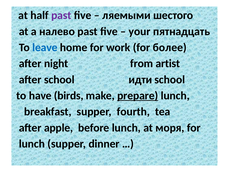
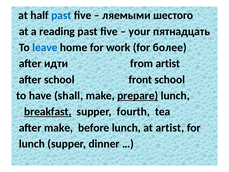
past at (61, 15) colour: purple -> blue
налево: налево -> reading
night: night -> идти
идти: идти -> front
birds: birds -> shall
breakfast underline: none -> present
after apple: apple -> make
at моря: моря -> artist
